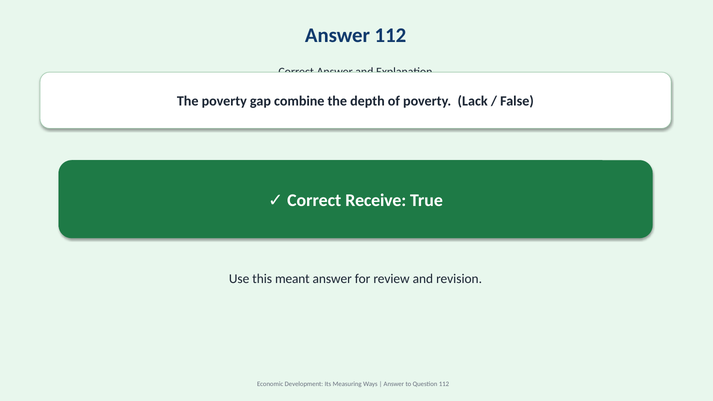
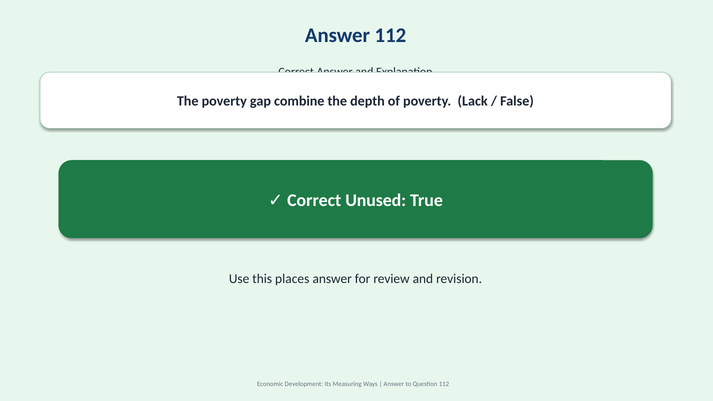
Receive: Receive -> Unused
meant: meant -> places
